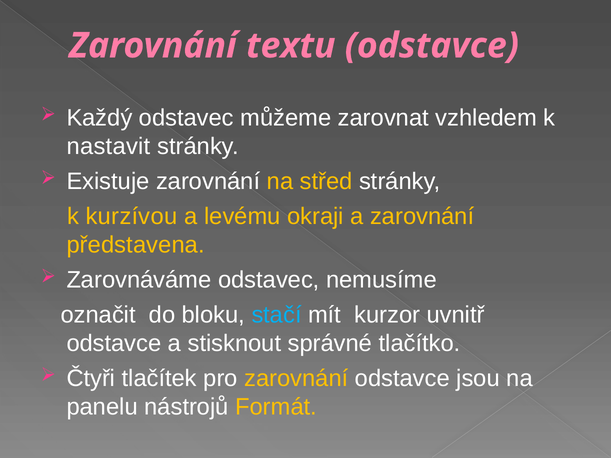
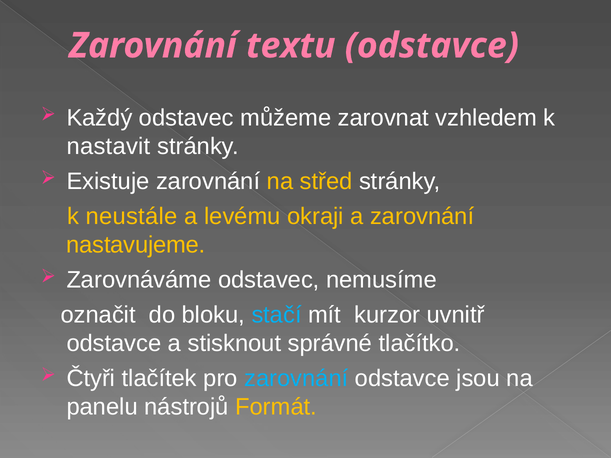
kurzívou: kurzívou -> neustále
představena: představena -> nastavujeme
zarovnání at (296, 379) colour: yellow -> light blue
